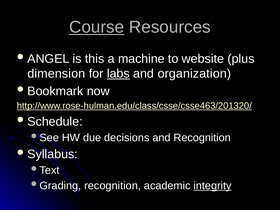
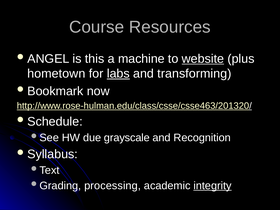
Course underline: present -> none
website underline: none -> present
dimension: dimension -> hometown
organization: organization -> transforming
decisions: decisions -> grayscale
recognition at (113, 186): recognition -> processing
